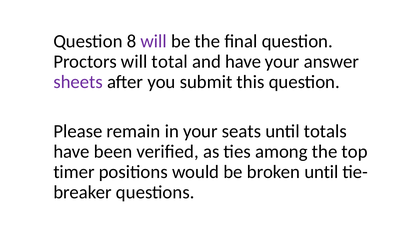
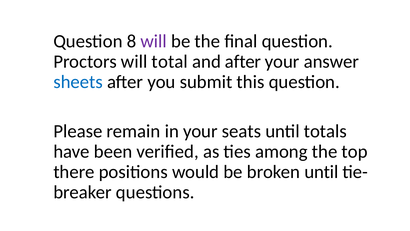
and have: have -> after
sheets colour: purple -> blue
timer: timer -> there
